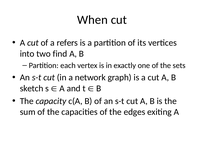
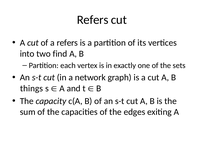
When at (92, 20): When -> Refers
sketch: sketch -> things
